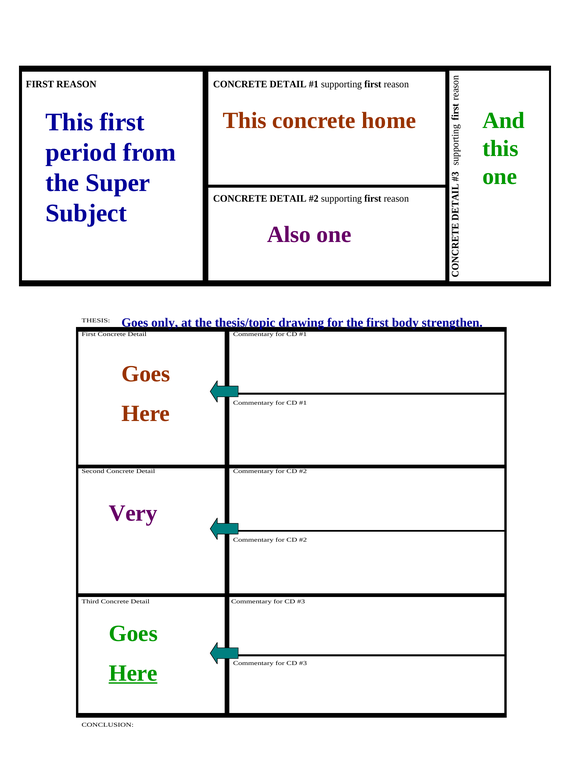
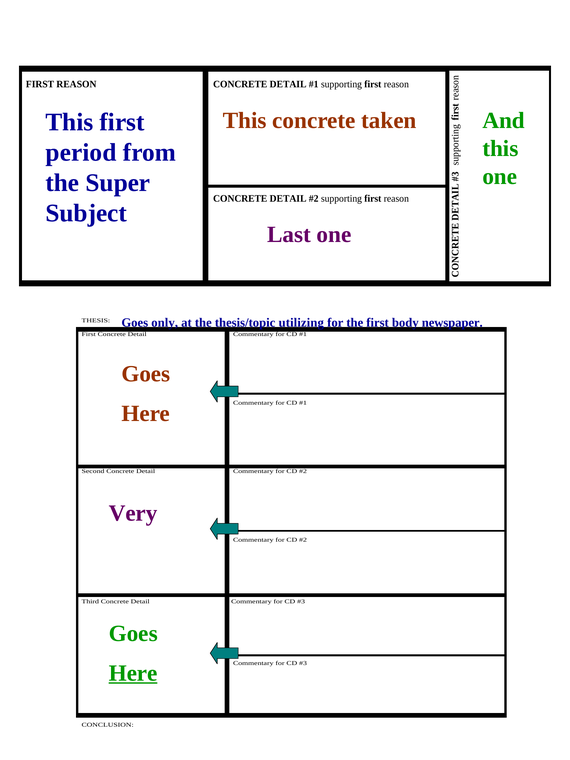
home: home -> taken
Also: Also -> Last
drawing: drawing -> utilizing
the at (355, 323) underline: present -> none
strengthen: strengthen -> newspaper
